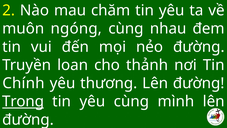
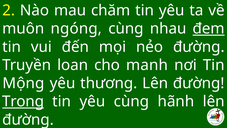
đem underline: none -> present
thảnh: thảnh -> manh
Chính: Chính -> Mộng
mình: mình -> hãnh
